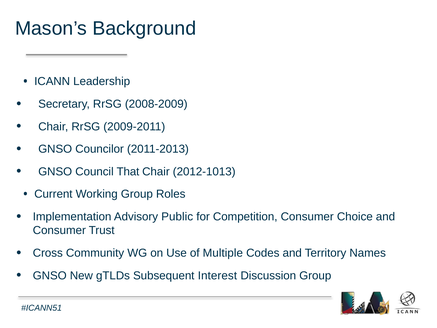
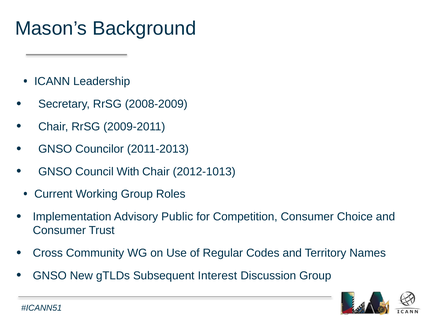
That: That -> With
Multiple: Multiple -> Regular
